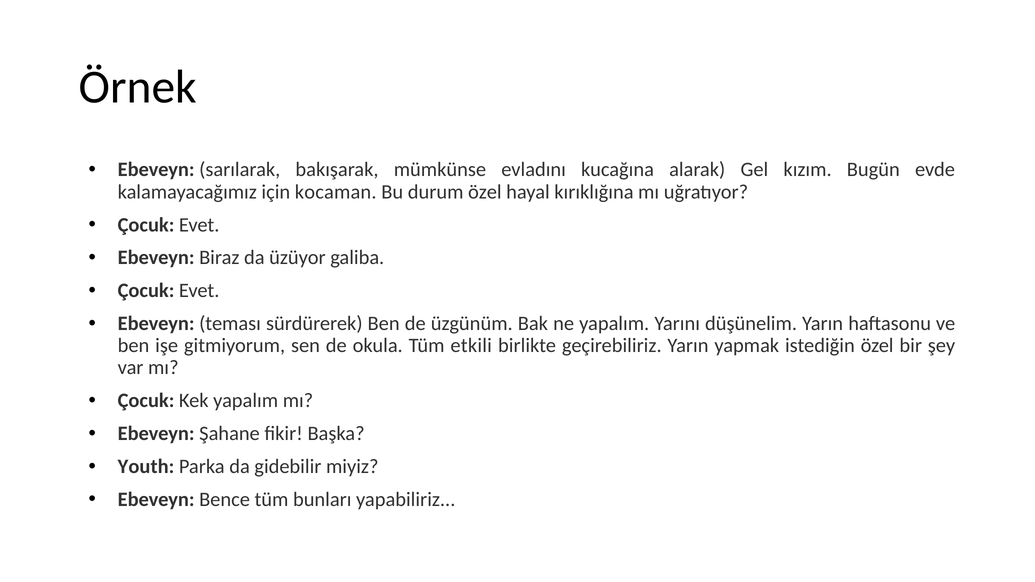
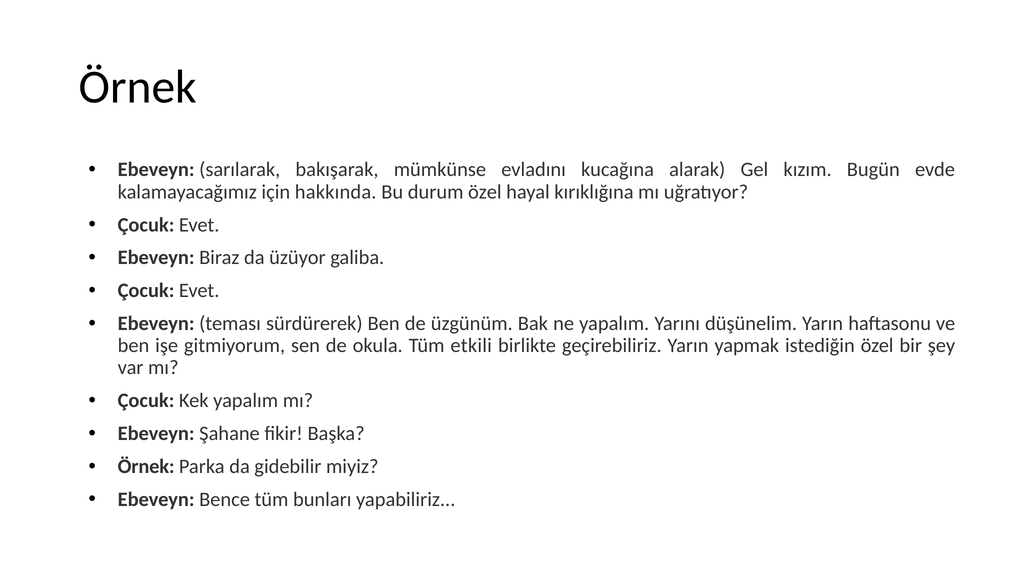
kocaman: kocaman -> hakkında
Youth at (146, 467): Youth -> Örnek
